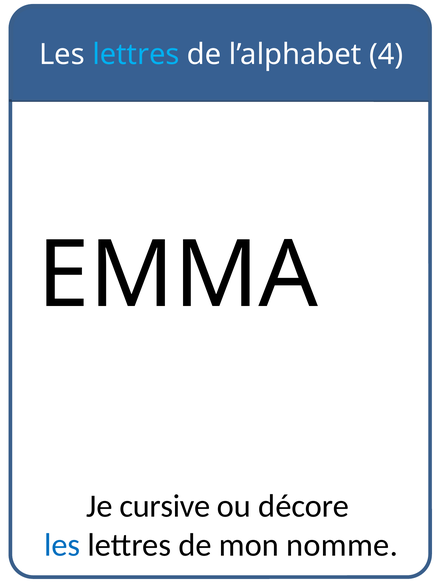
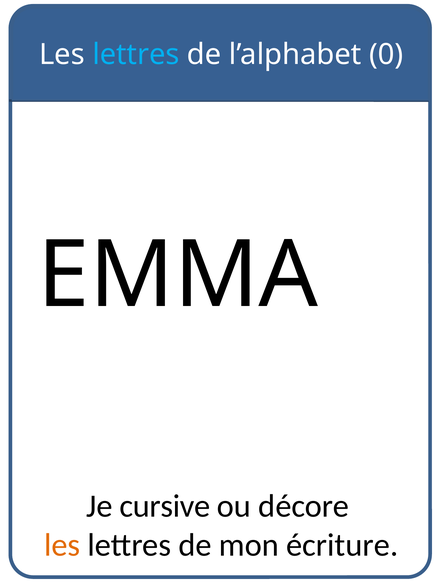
4: 4 -> 0
les at (62, 544) colour: blue -> orange
nomme: nomme -> écriture
